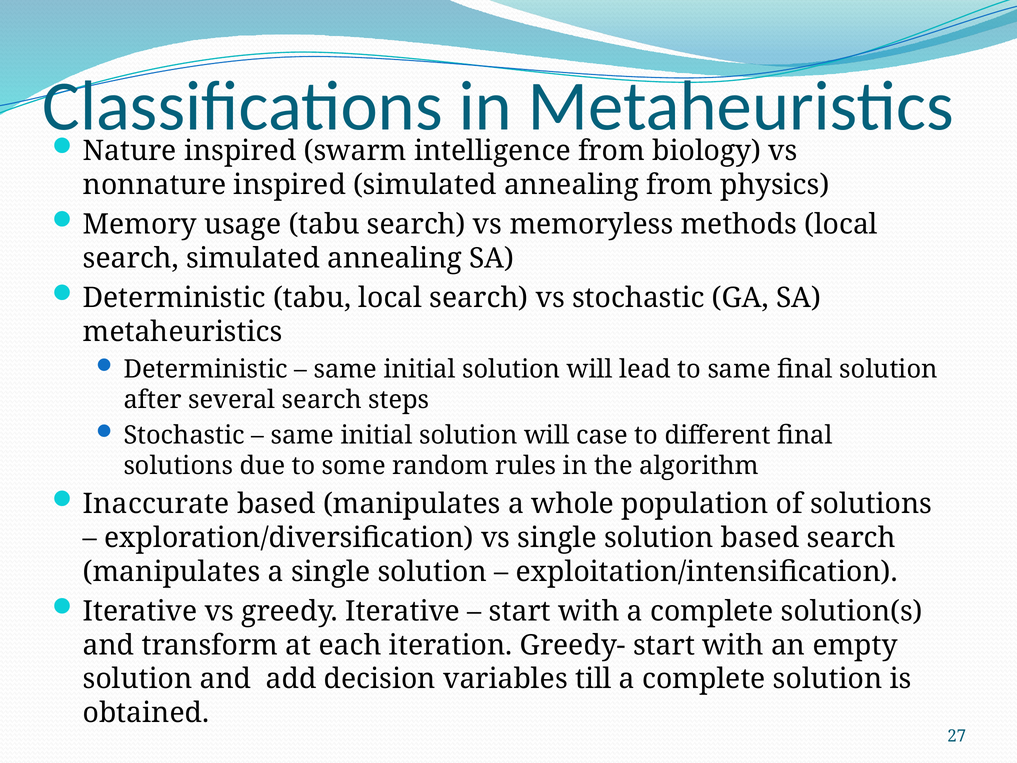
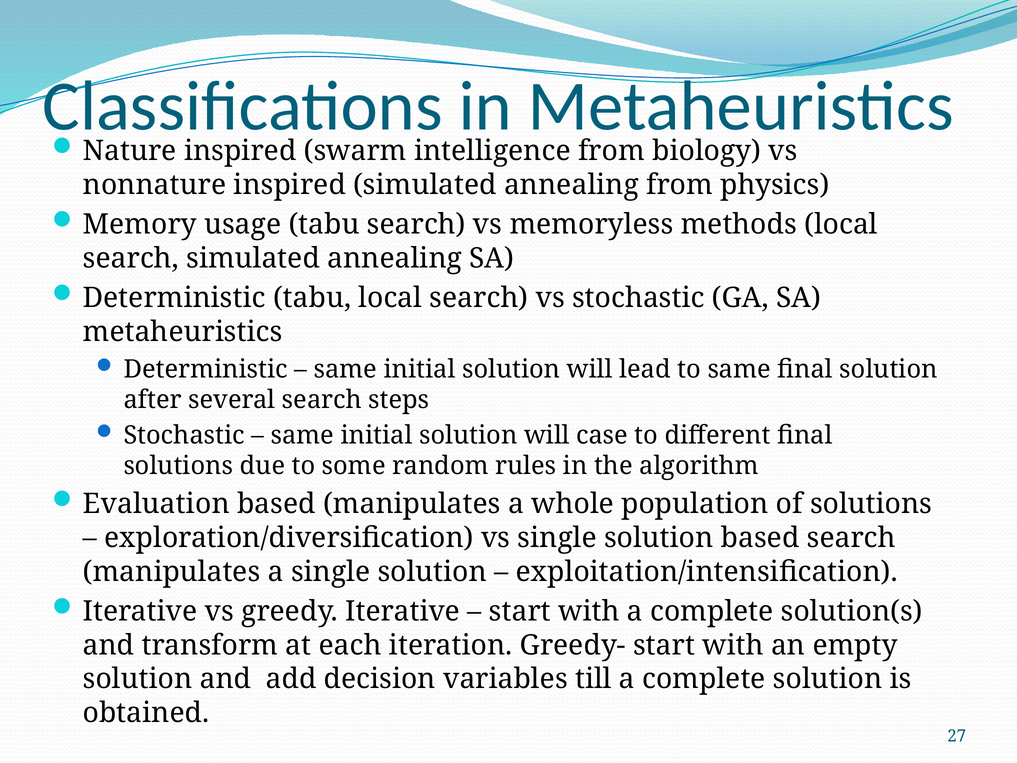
Inaccurate: Inaccurate -> Evaluation
